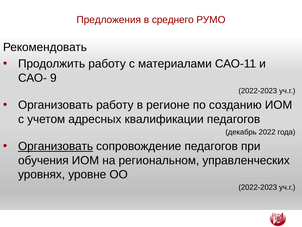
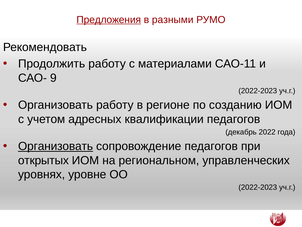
Предложения underline: none -> present
среднего: среднего -> разными
обучения: обучения -> открытых
